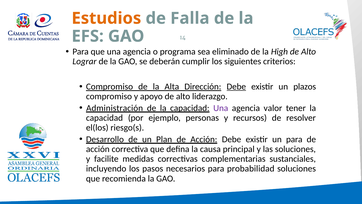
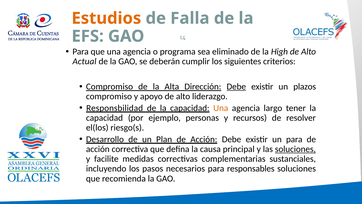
Lograr: Lograr -> Actual
Administración: Administración -> Responsbilidad
Una at (221, 108) colour: purple -> orange
valor: valor -> largo
soluciones at (295, 149) underline: none -> present
probabilidad: probabilidad -> responsables
